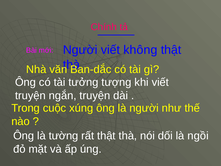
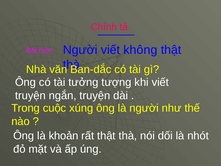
tường: tường -> khoản
ngồi: ngồi -> nhót
